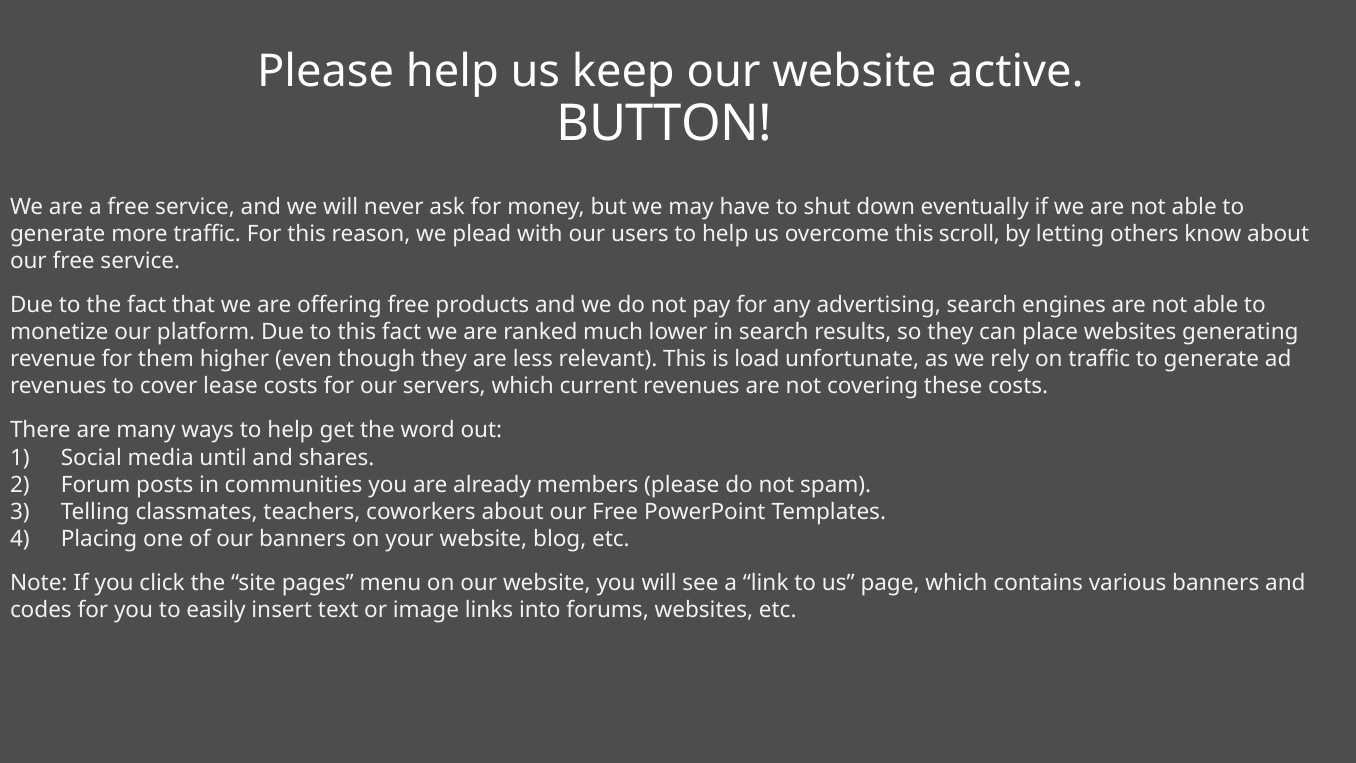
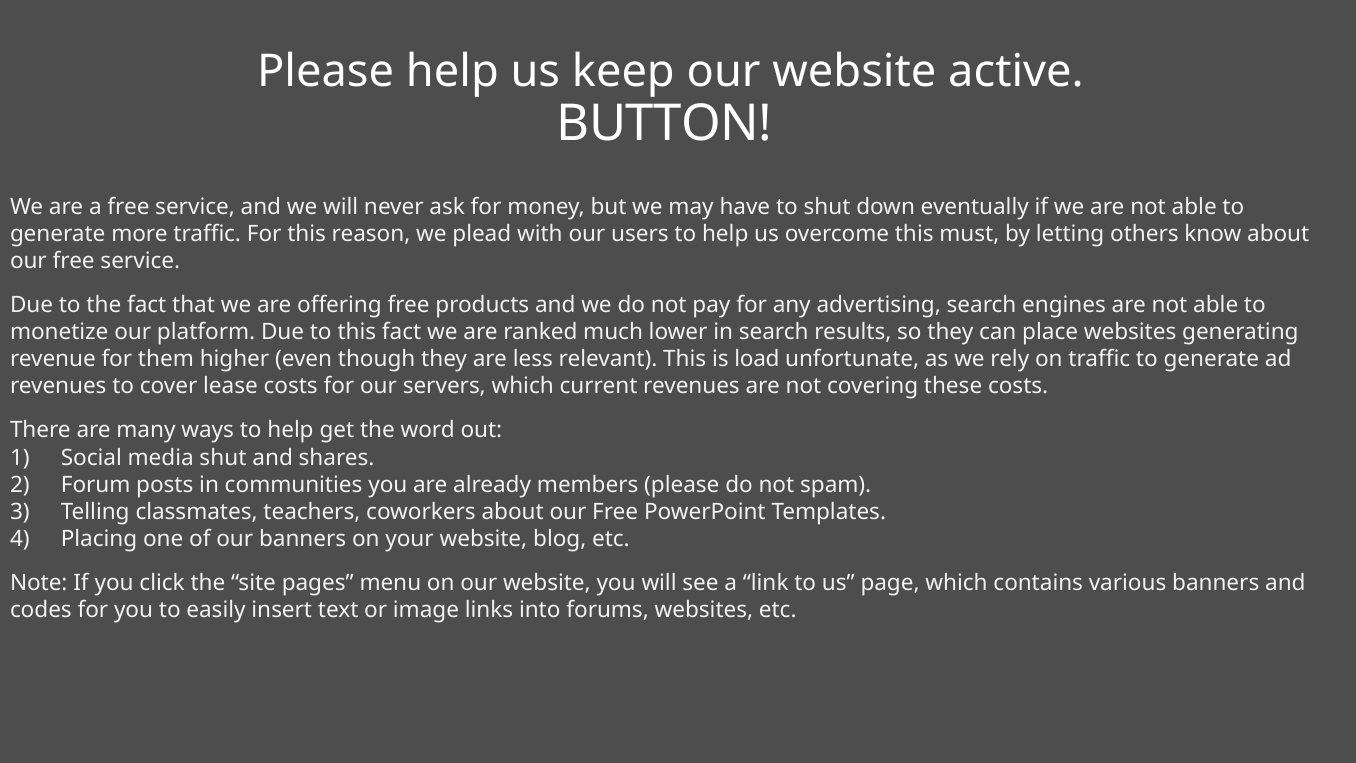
scroll: scroll -> must
media until: until -> shut
